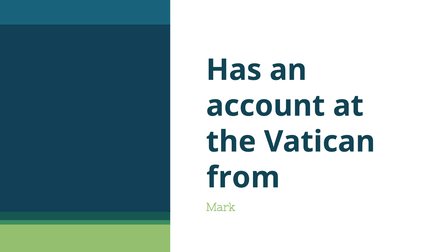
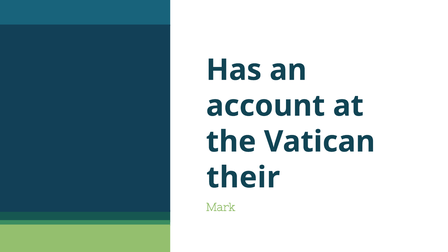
from: from -> their
